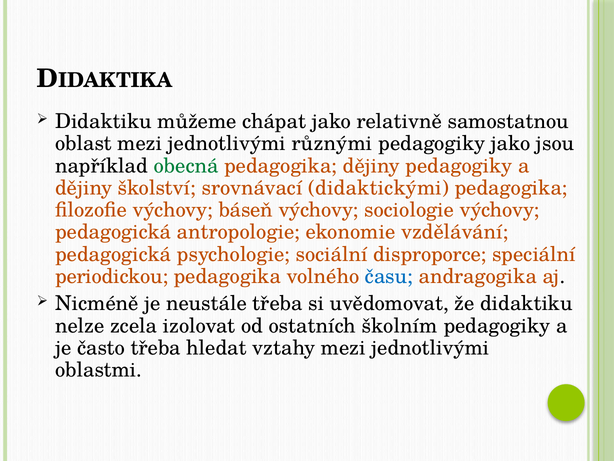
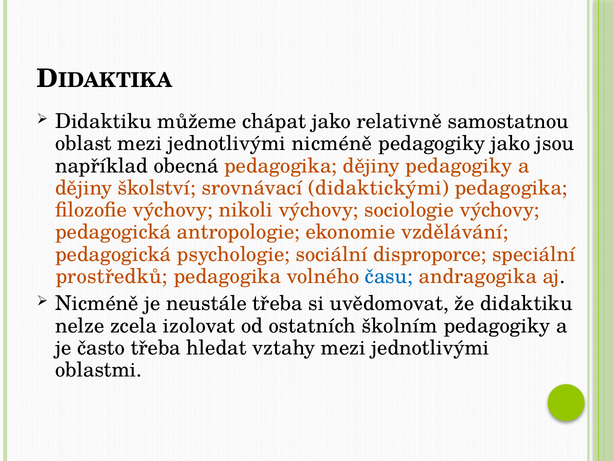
jednotlivými různými: různými -> nicméně
obecná colour: green -> black
báseň: báseň -> nikoli
periodickou: periodickou -> prostředků
